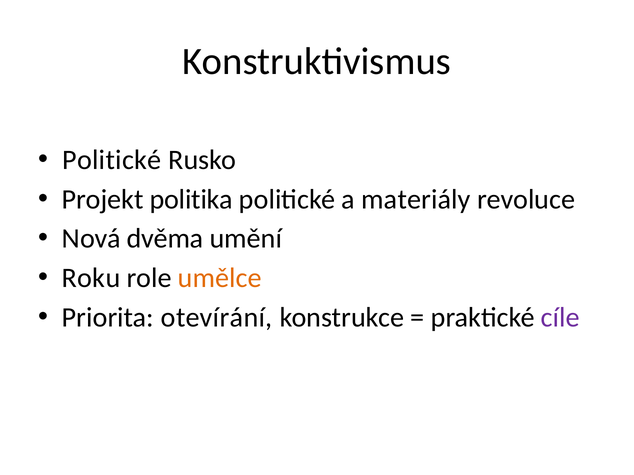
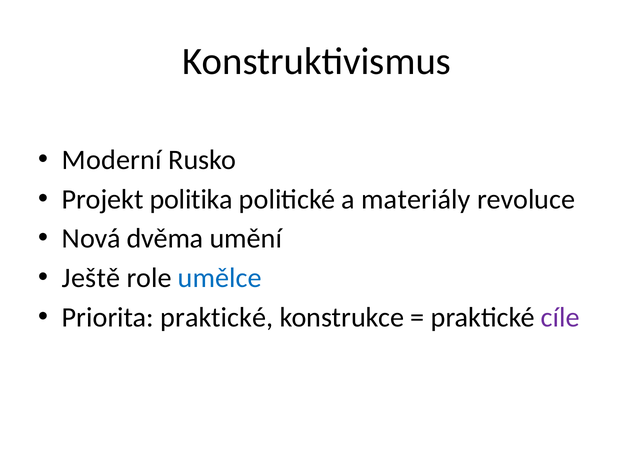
Politické at (112, 160): Politické -> Moderní
Roku: Roku -> Ještě
umělce colour: orange -> blue
Priorita otevírání: otevírání -> praktické
